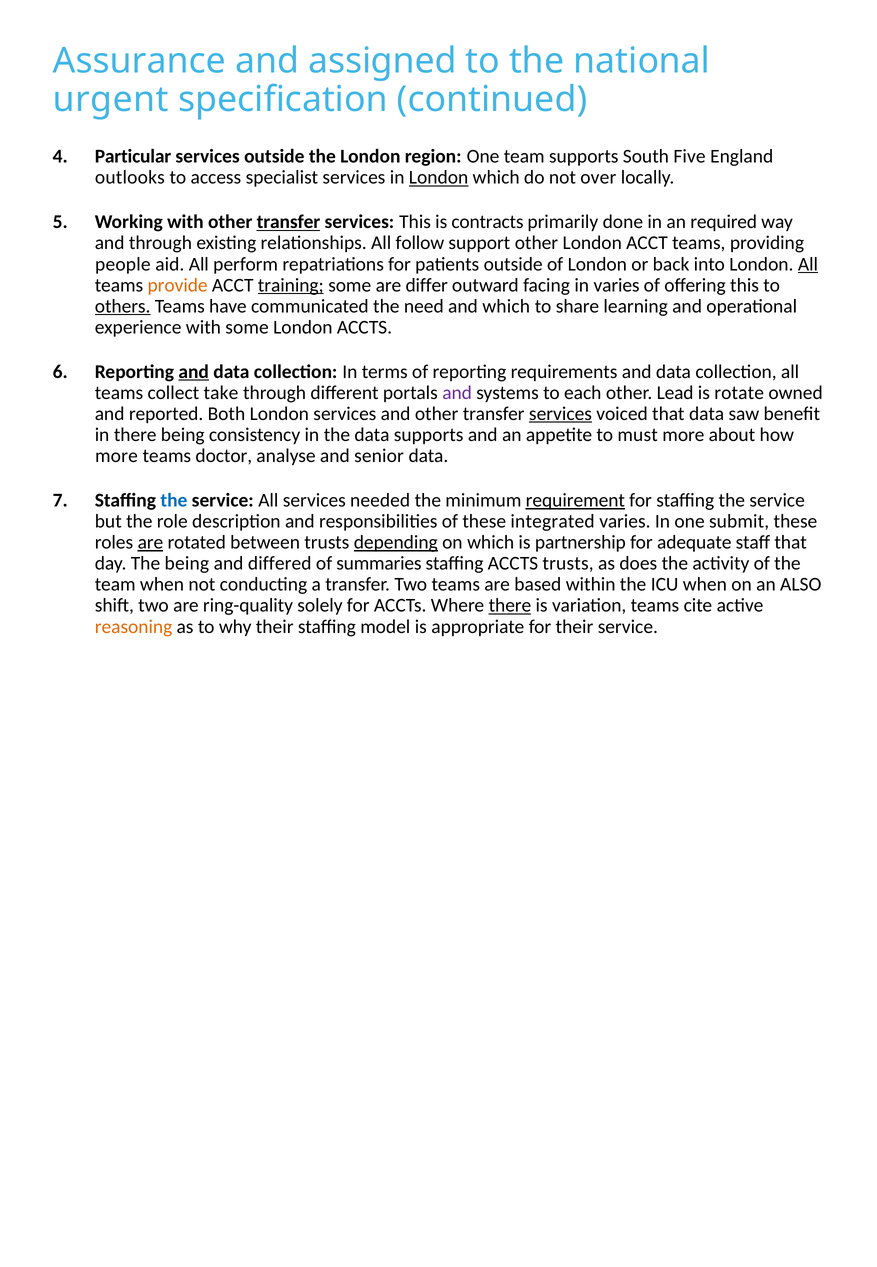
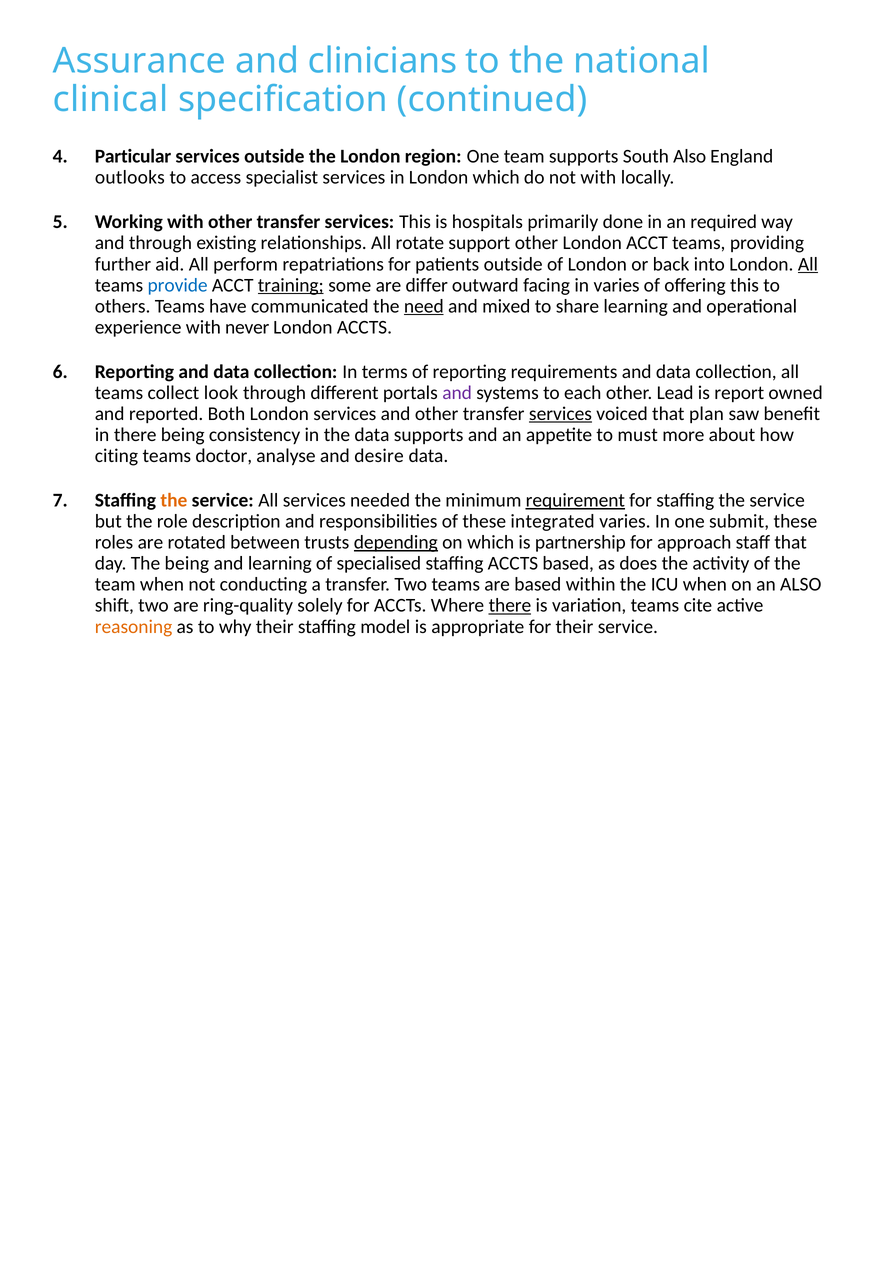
assigned: assigned -> clinicians
urgent: urgent -> clinical
South Five: Five -> Also
London at (439, 177) underline: present -> none
not over: over -> with
transfer at (288, 222) underline: present -> none
contracts: contracts -> hospitals
follow: follow -> rotate
people: people -> further
provide colour: orange -> blue
others underline: present -> none
need underline: none -> present
and which: which -> mixed
with some: some -> never
and at (194, 372) underline: present -> none
take: take -> look
rotate: rotate -> report
that data: data -> plan
more at (116, 456): more -> citing
senior: senior -> desire
the at (174, 500) colour: blue -> orange
are at (150, 542) underline: present -> none
adequate: adequate -> approach
and differed: differed -> learning
summaries: summaries -> specialised
ACCTS trusts: trusts -> based
